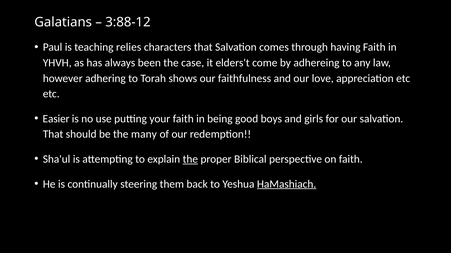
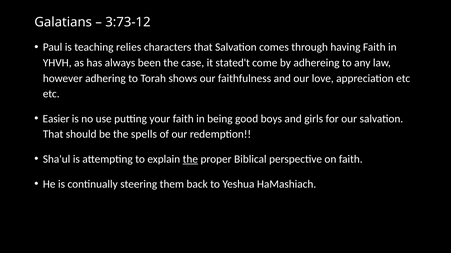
3:88-12: 3:88-12 -> 3:73-12
elders't: elders't -> stated't
many: many -> spells
HaMashiach underline: present -> none
